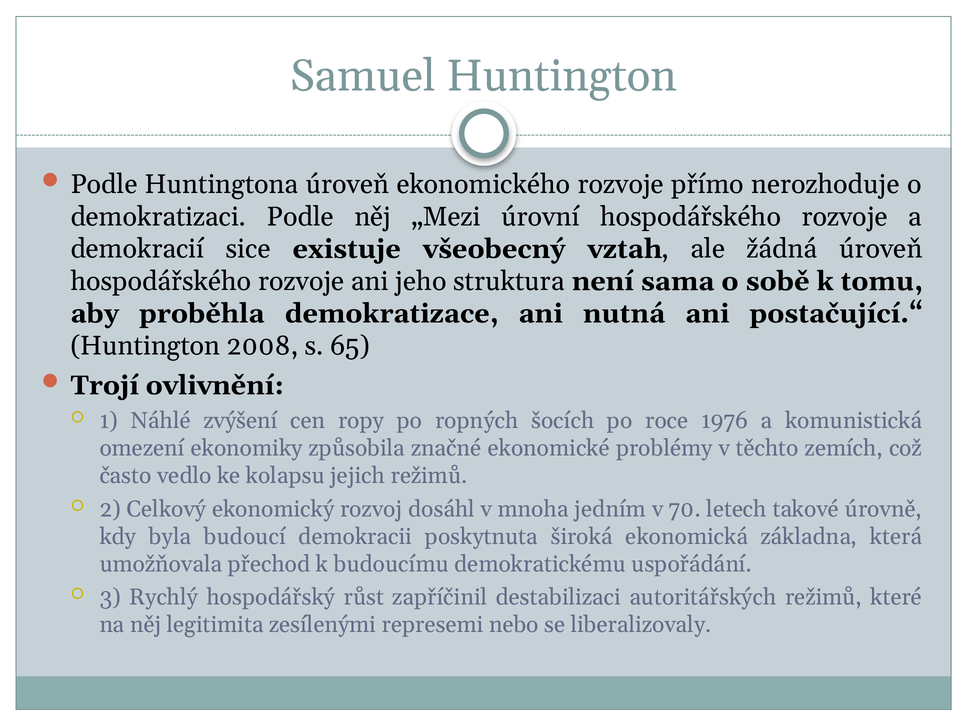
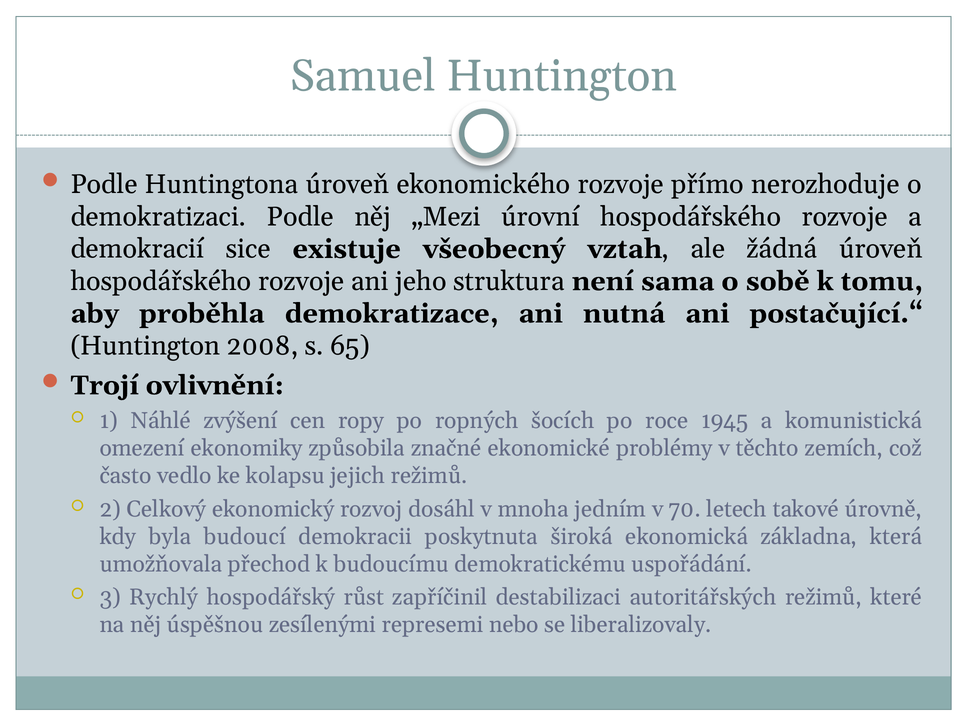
1976: 1976 -> 1945
legitimita: legitimita -> úspěšnou
